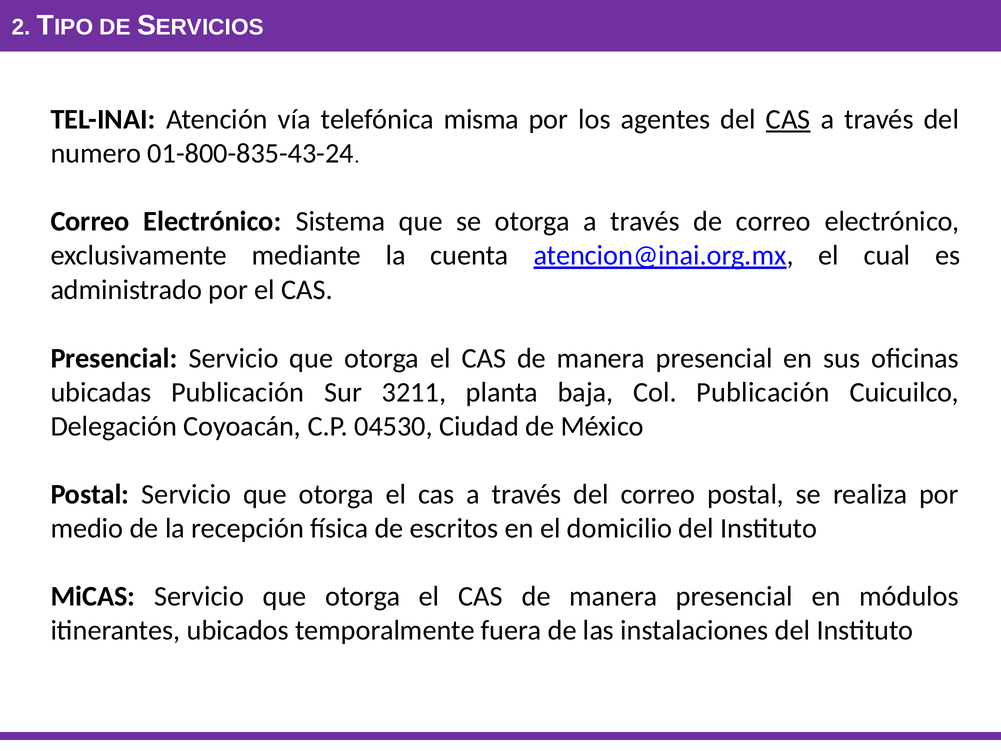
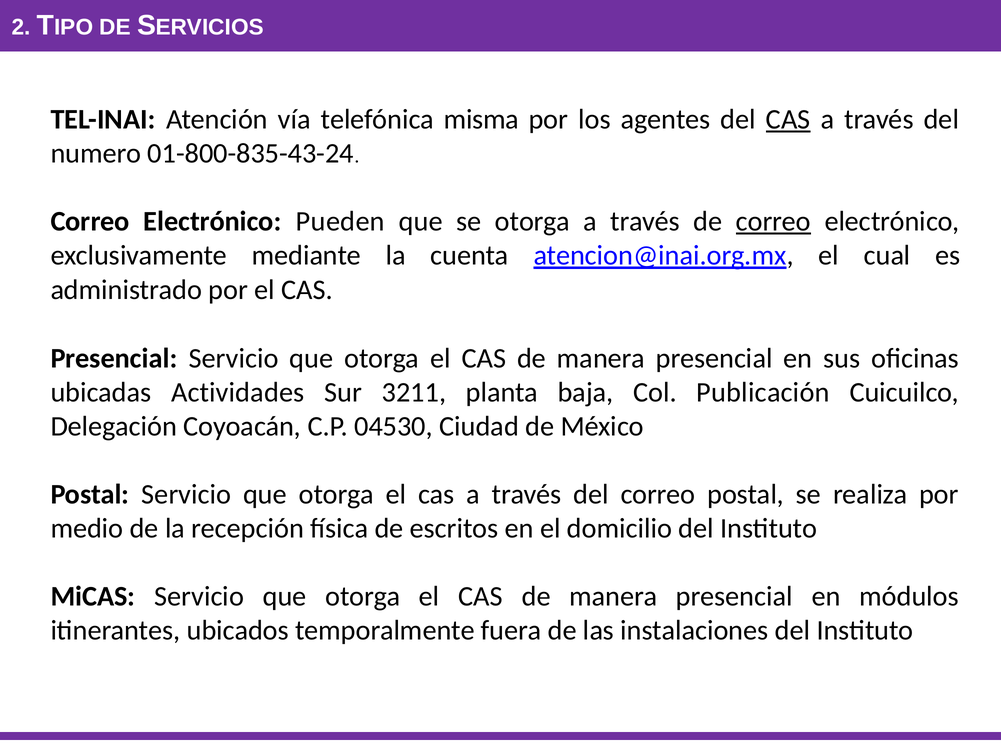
Sistema: Sistema -> Pueden
correo at (773, 221) underline: none -> present
ubicadas Publicación: Publicación -> Actividades
